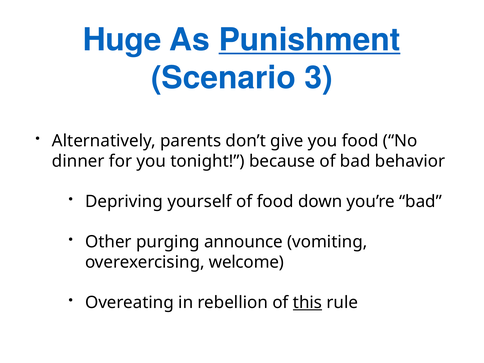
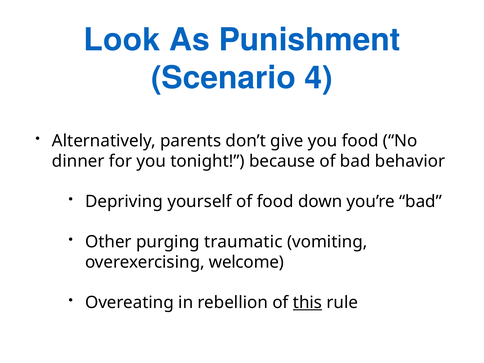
Huge: Huge -> Look
Punishment underline: present -> none
3: 3 -> 4
announce: announce -> traumatic
